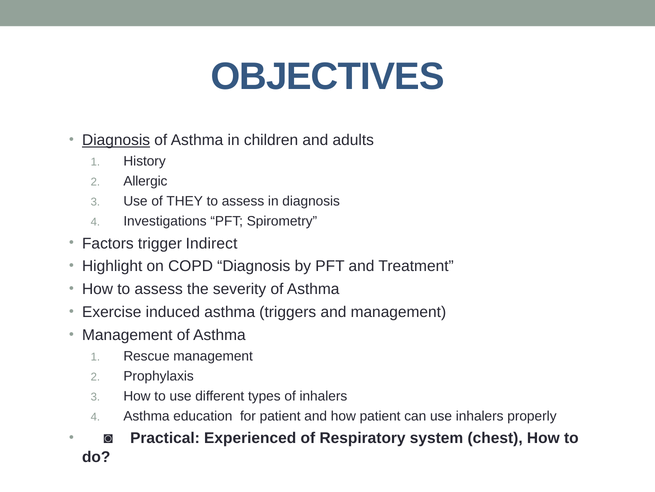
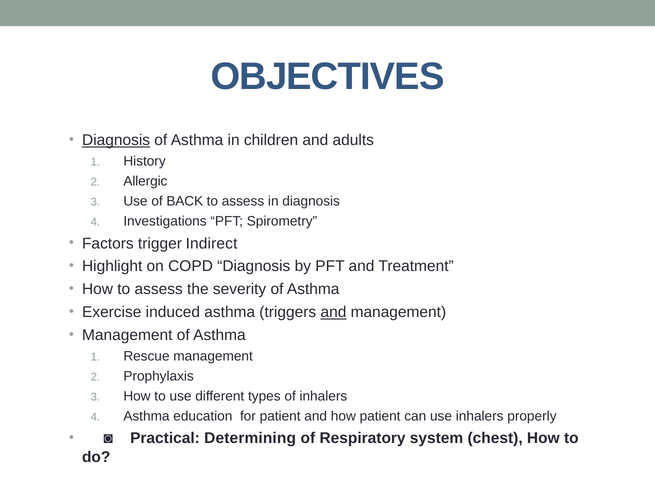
THEY: THEY -> BACK
and at (333, 312) underline: none -> present
Experienced: Experienced -> Determining
